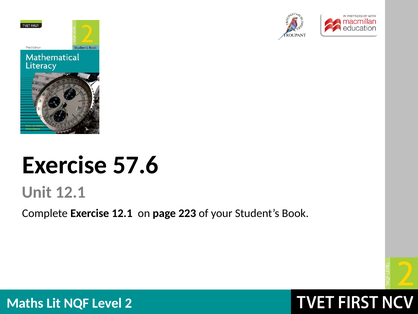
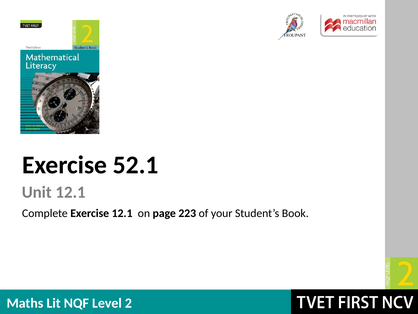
57.6: 57.6 -> 52.1
